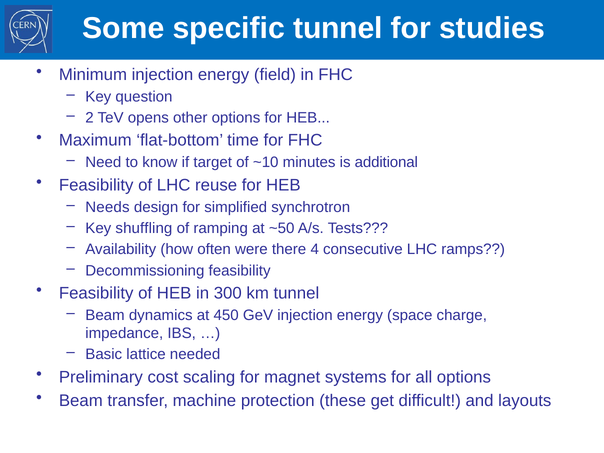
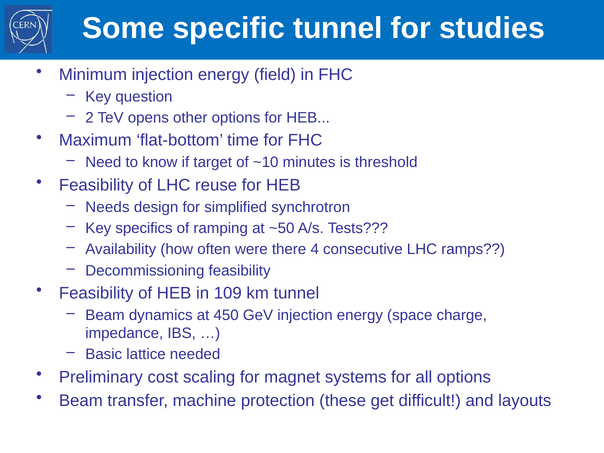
additional: additional -> threshold
shuffling: shuffling -> specifics
300: 300 -> 109
